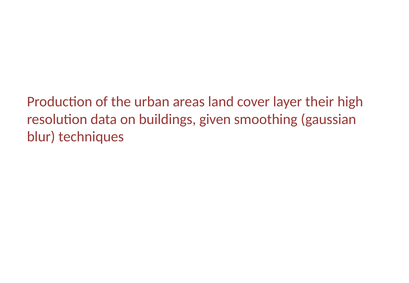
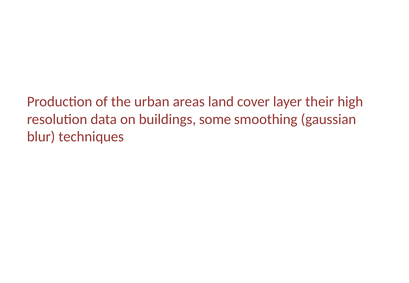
given: given -> some
